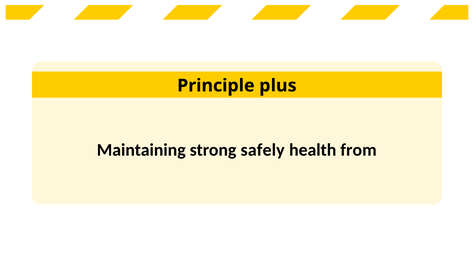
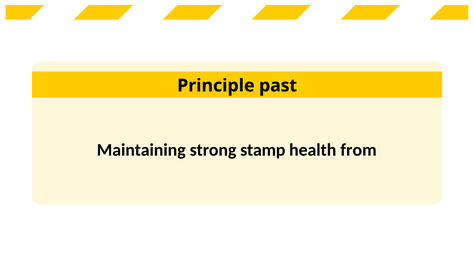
plus: plus -> past
safely: safely -> stamp
